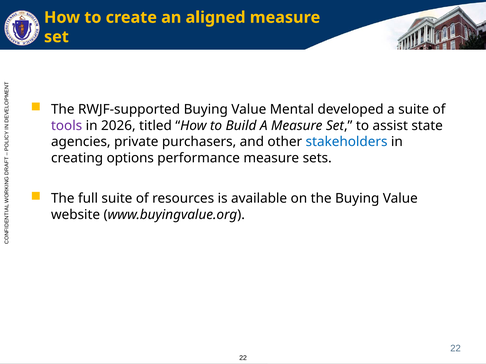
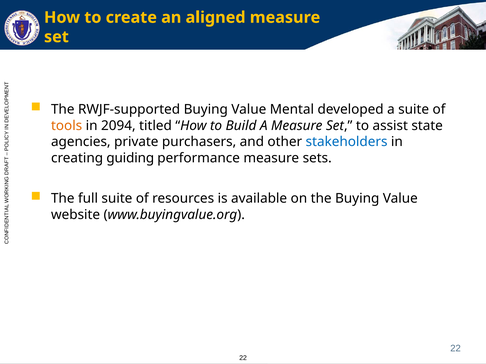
tools colour: purple -> orange
2026: 2026 -> 2094
options: options -> guiding
